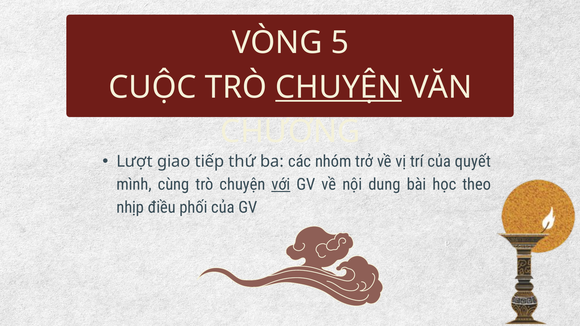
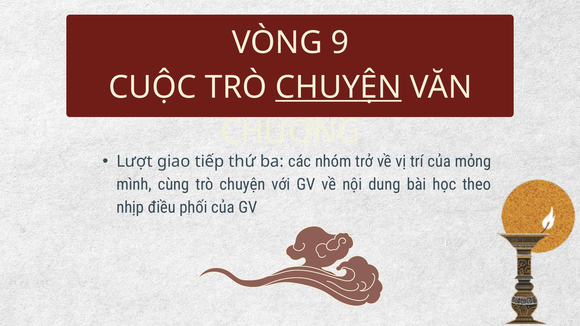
5: 5 -> 9
quyết: quyết -> mỏng
với underline: present -> none
